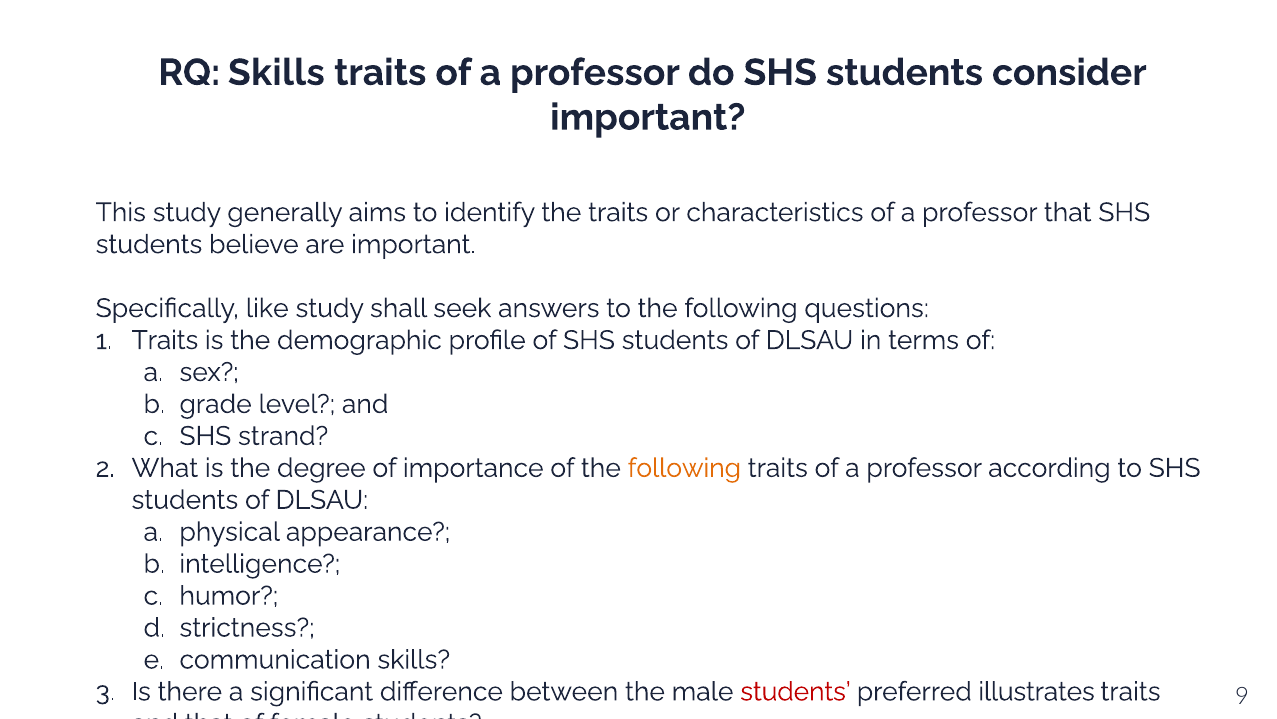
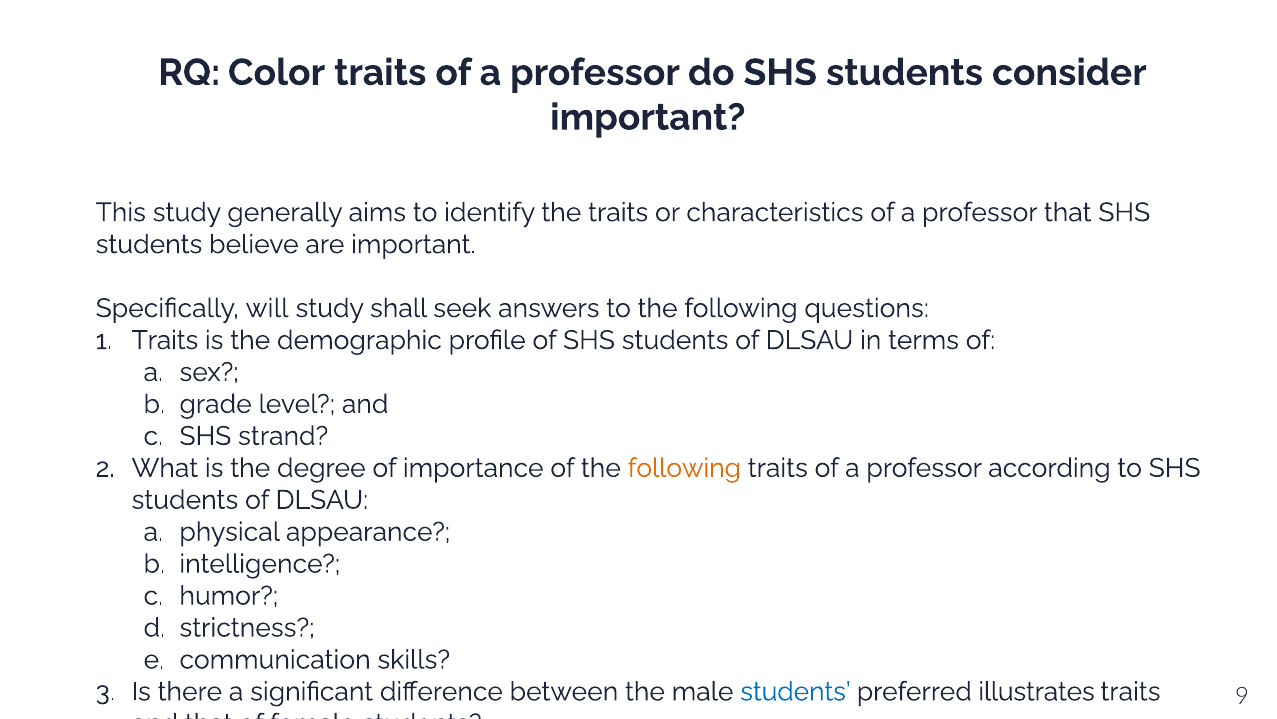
RQ Skills: Skills -> Color
like: like -> will
students at (796, 691) colour: red -> blue
